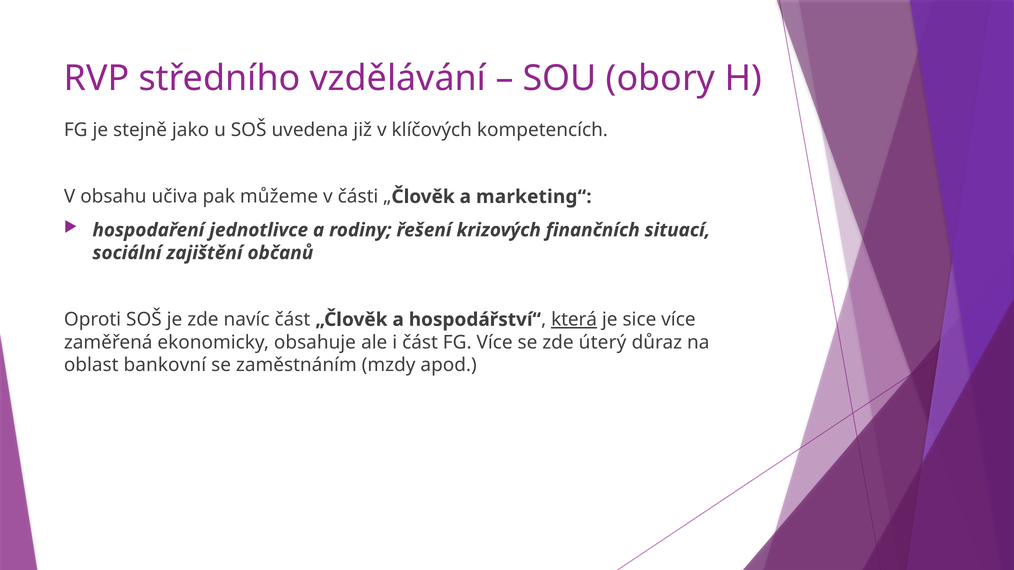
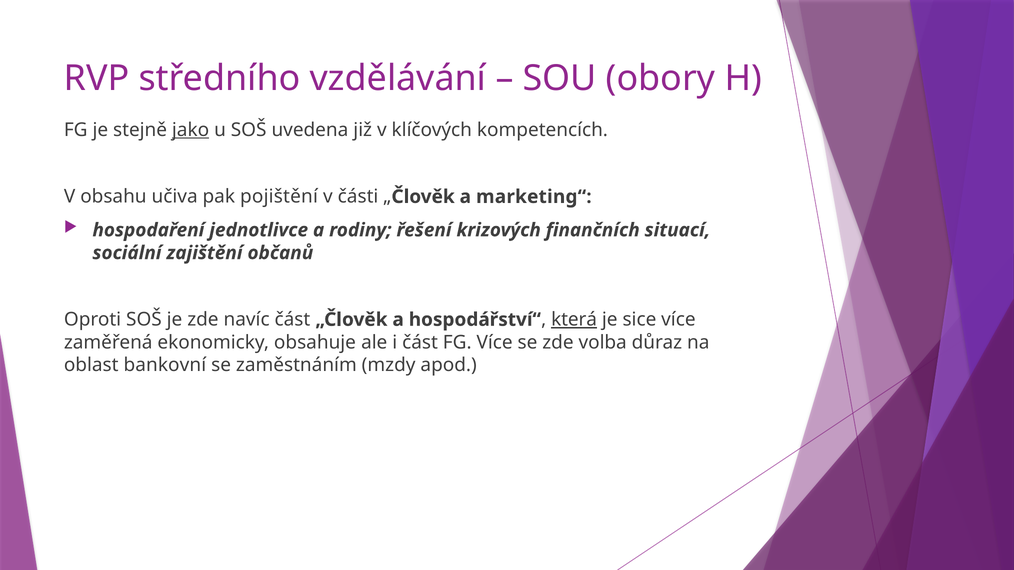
jako underline: none -> present
můžeme: můžeme -> pojištění
úterý: úterý -> volba
